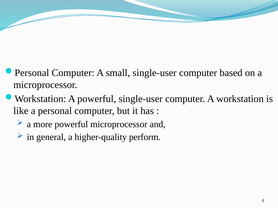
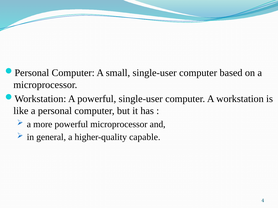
perform: perform -> capable
